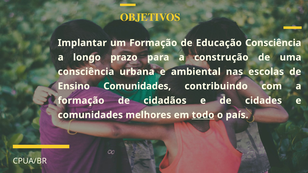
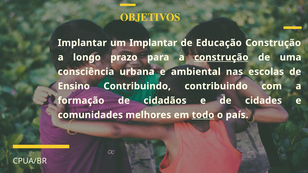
um Formação: Formação -> Implantar
Educação Consciência: Consciência -> Construção
construção at (221, 57) underline: none -> present
Ensino Comunidades: Comunidades -> Contribuindo
